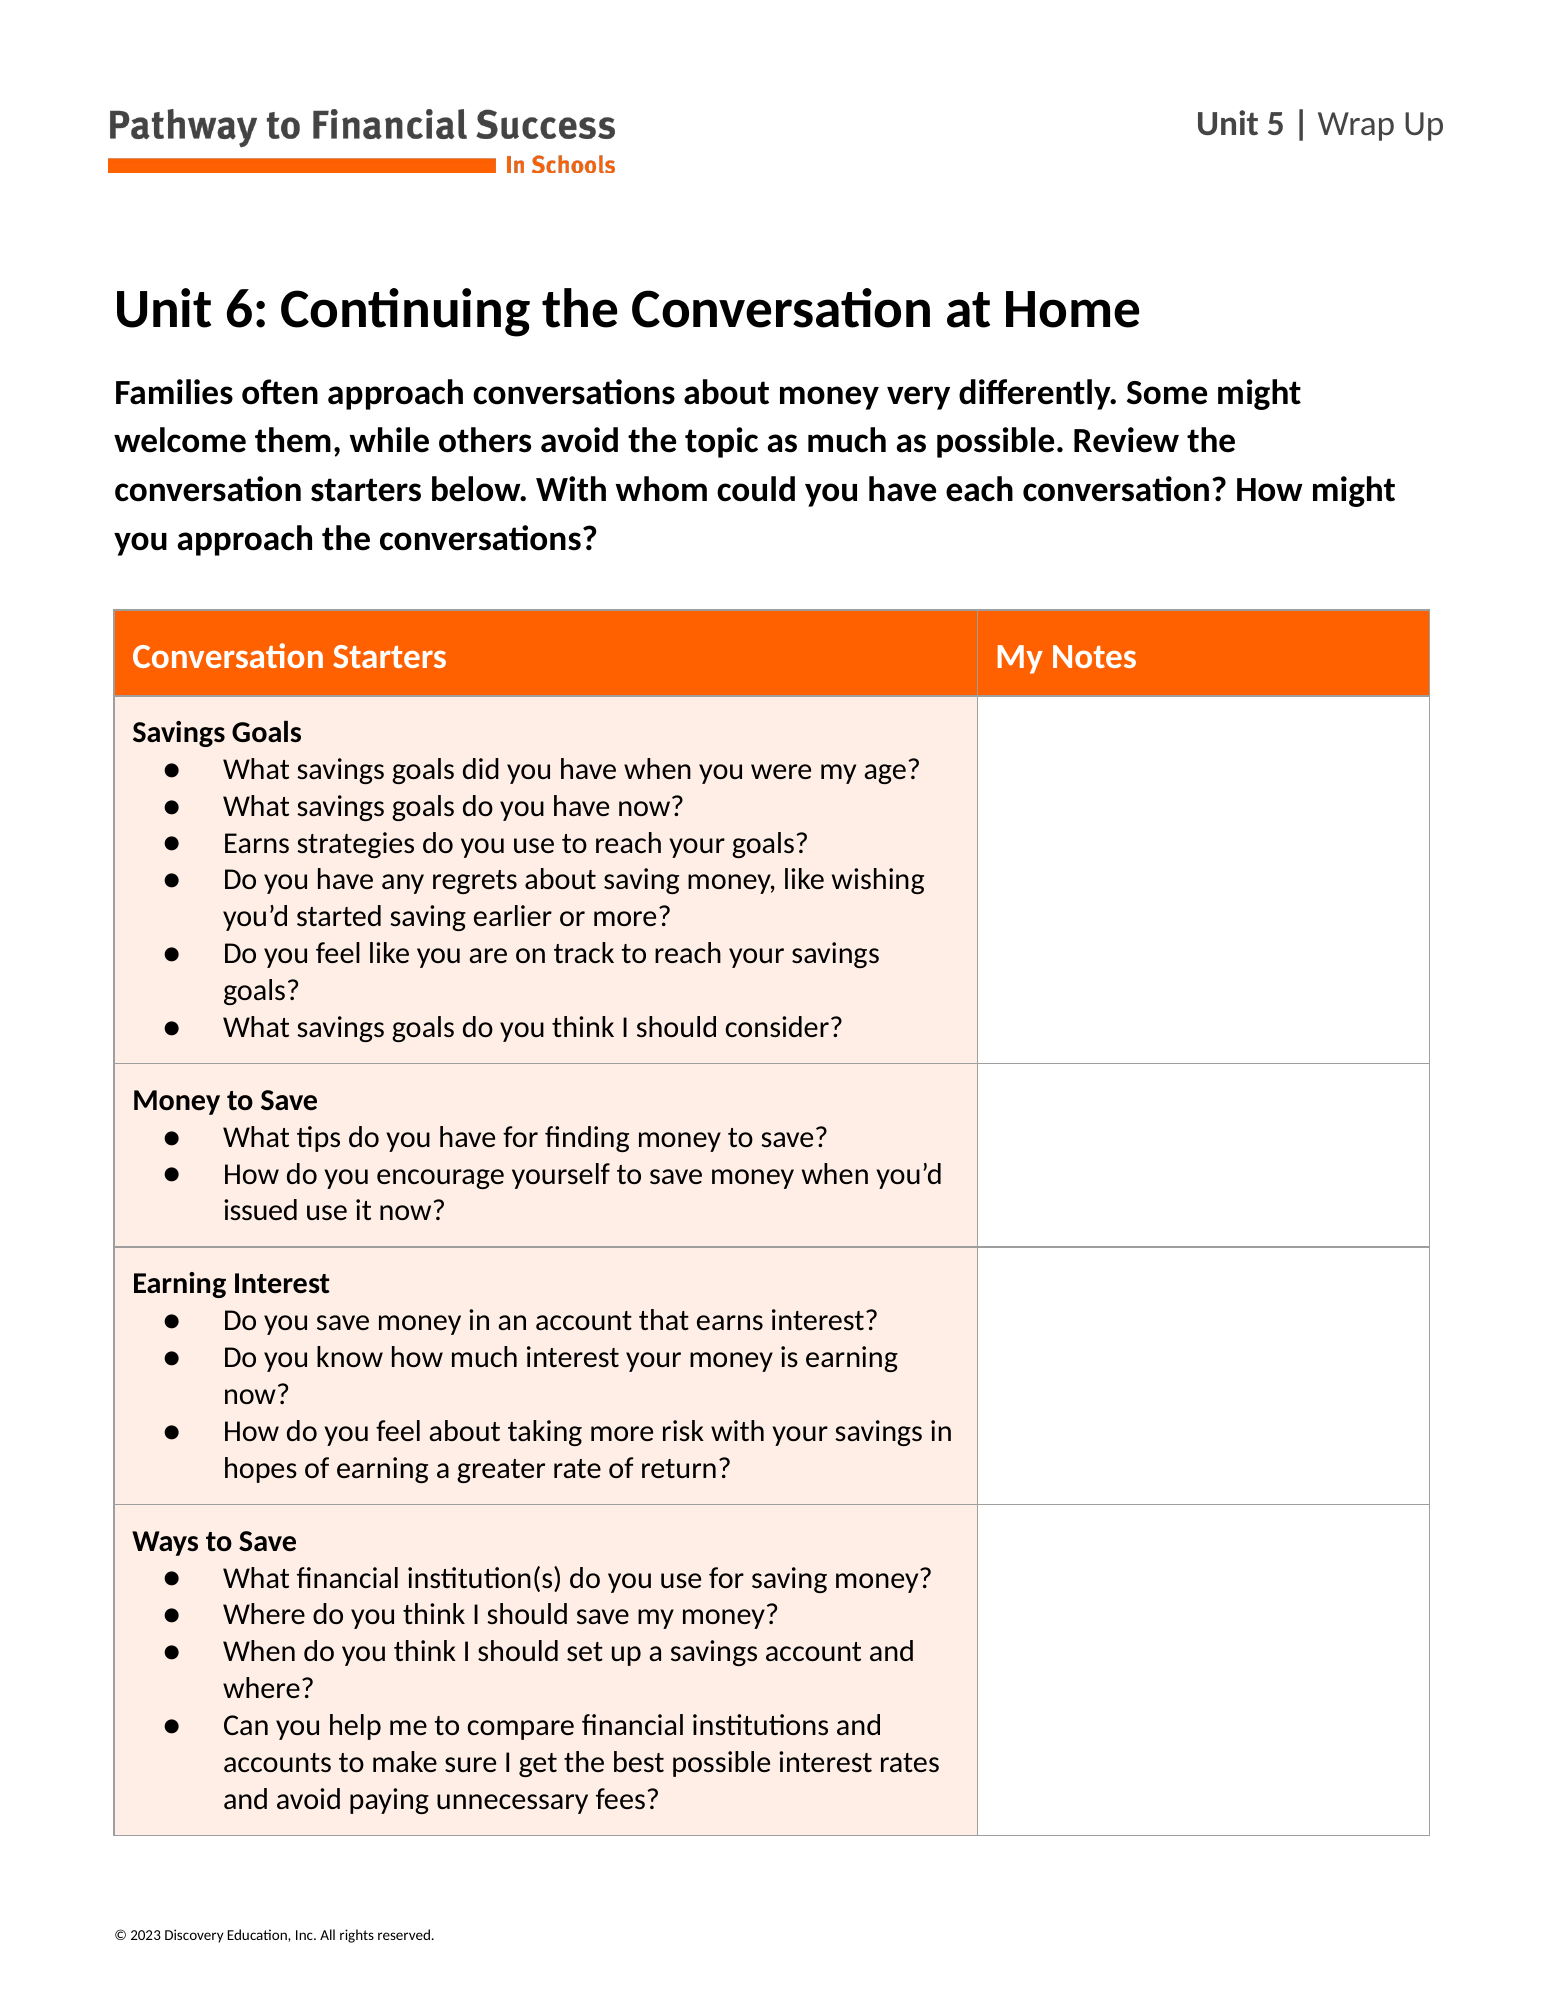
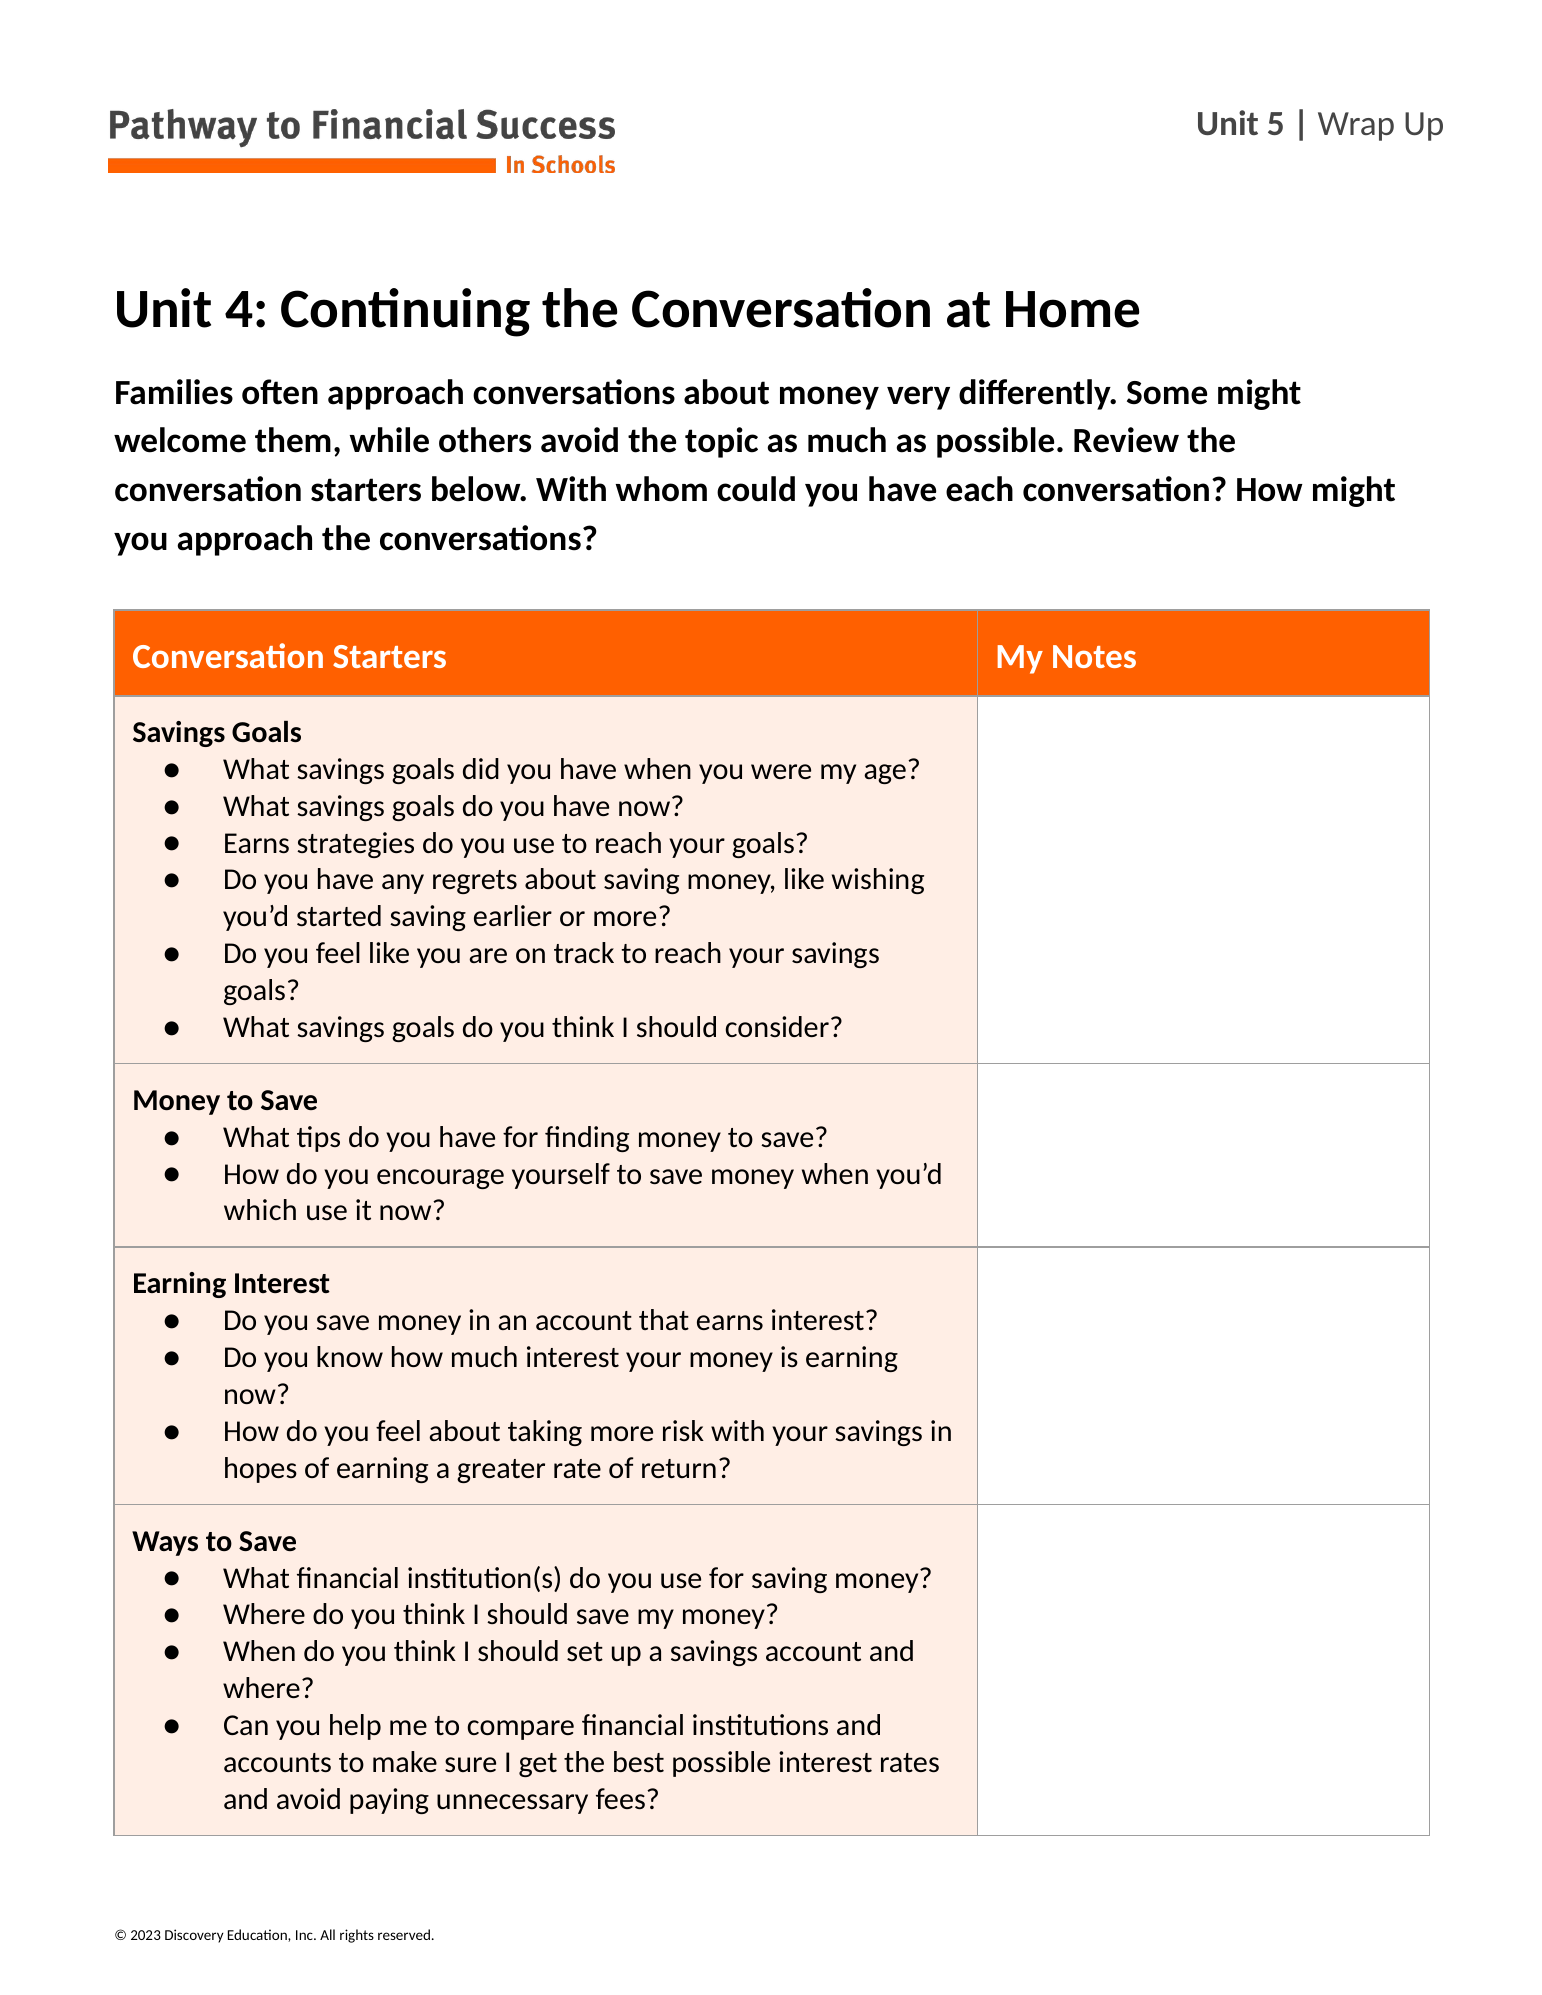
6: 6 -> 4
issued: issued -> which
